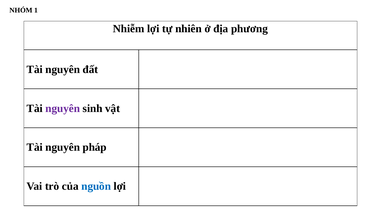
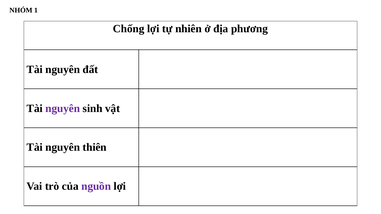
Nhiễm: Nhiễm -> Chống
pháp: pháp -> thiên
nguồn colour: blue -> purple
